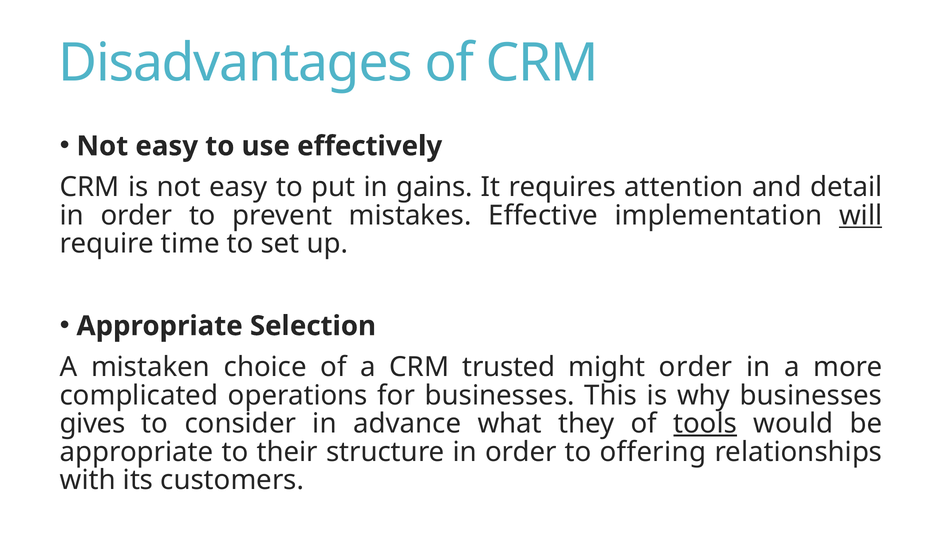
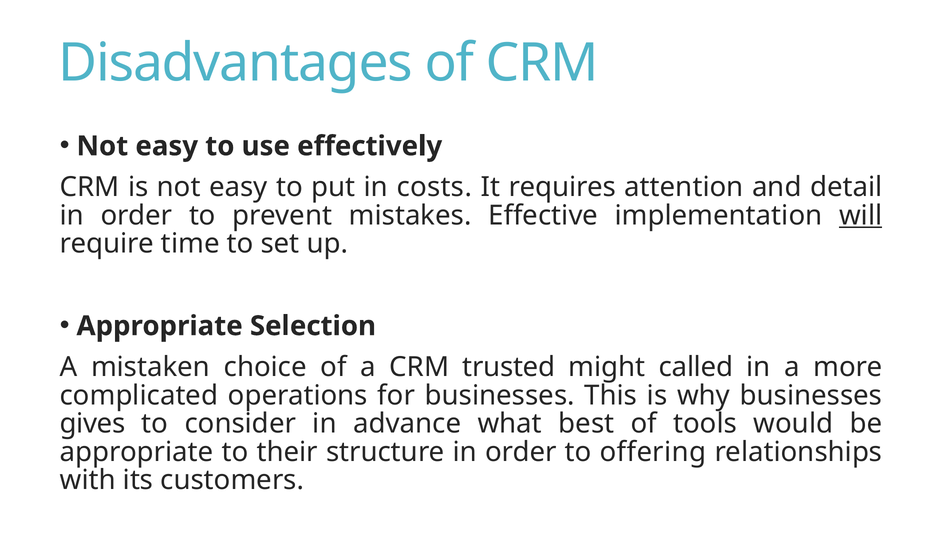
gains: gains -> costs
might order: order -> called
they: they -> best
tools underline: present -> none
